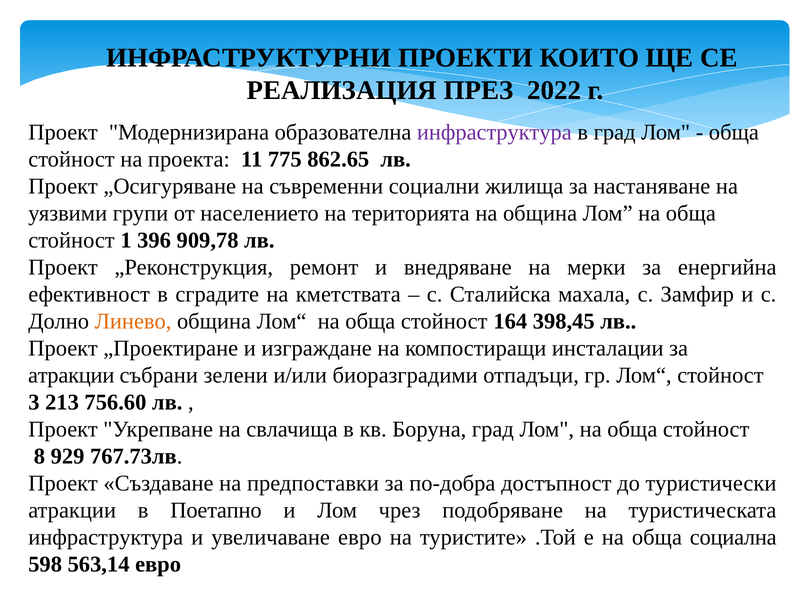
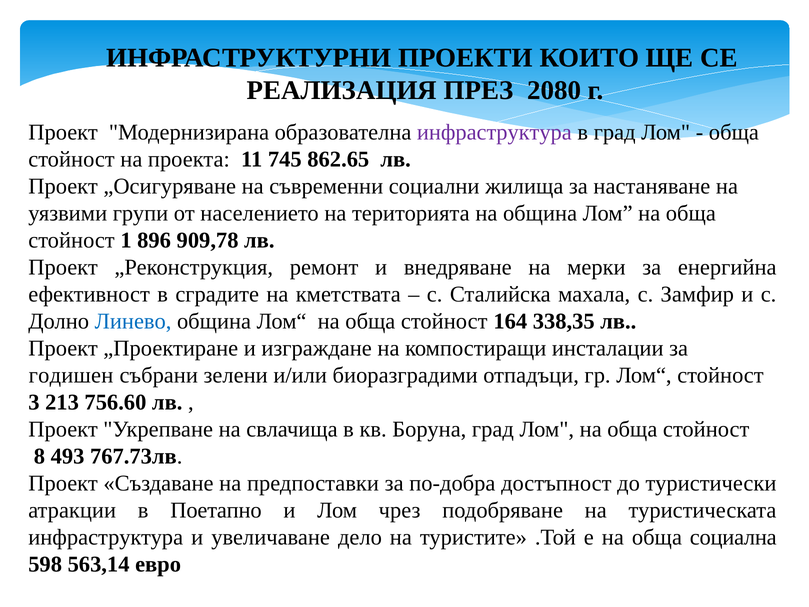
2022: 2022 -> 2080
775: 775 -> 745
396: 396 -> 896
Линево colour: orange -> blue
398,45: 398,45 -> 338,35
атракции at (71, 375): атракции -> годишен
929: 929 -> 493
увеличаване евро: евро -> дело
